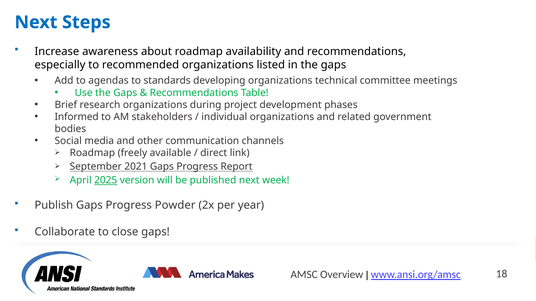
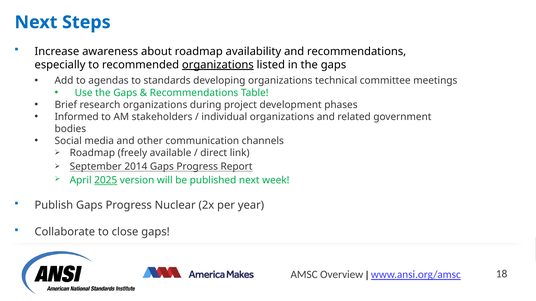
organizations at (218, 65) underline: none -> present
2021: 2021 -> 2014
Powder: Powder -> Nuclear
